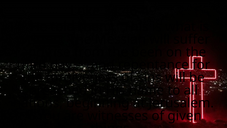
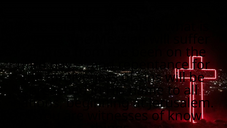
given: given -> know
